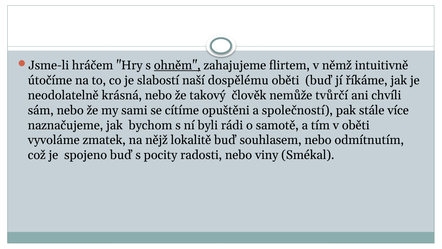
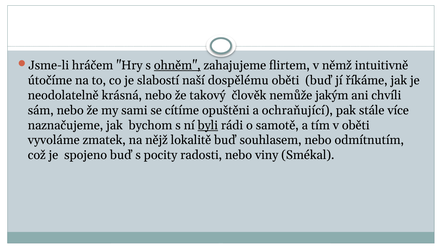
tvůrčí: tvůrčí -> jakým
společností: společností -> ochraňující
byli underline: none -> present
